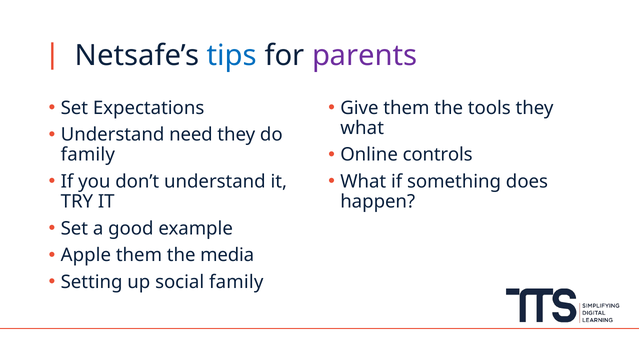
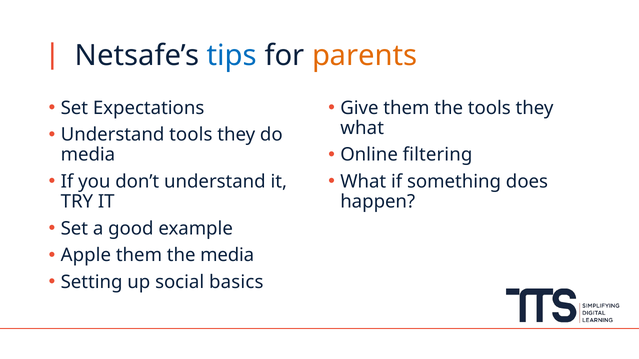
parents colour: purple -> orange
Understand need: need -> tools
controls: controls -> filtering
family at (88, 155): family -> media
social family: family -> basics
